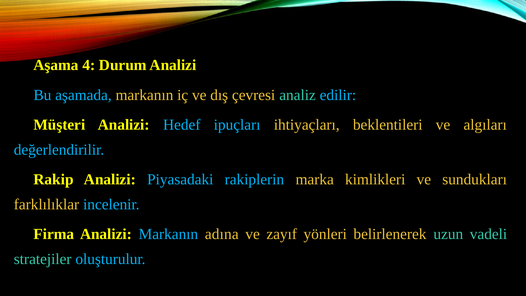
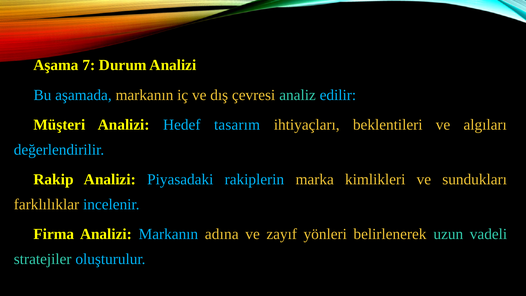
4: 4 -> 7
ipuçları: ipuçları -> tasarım
